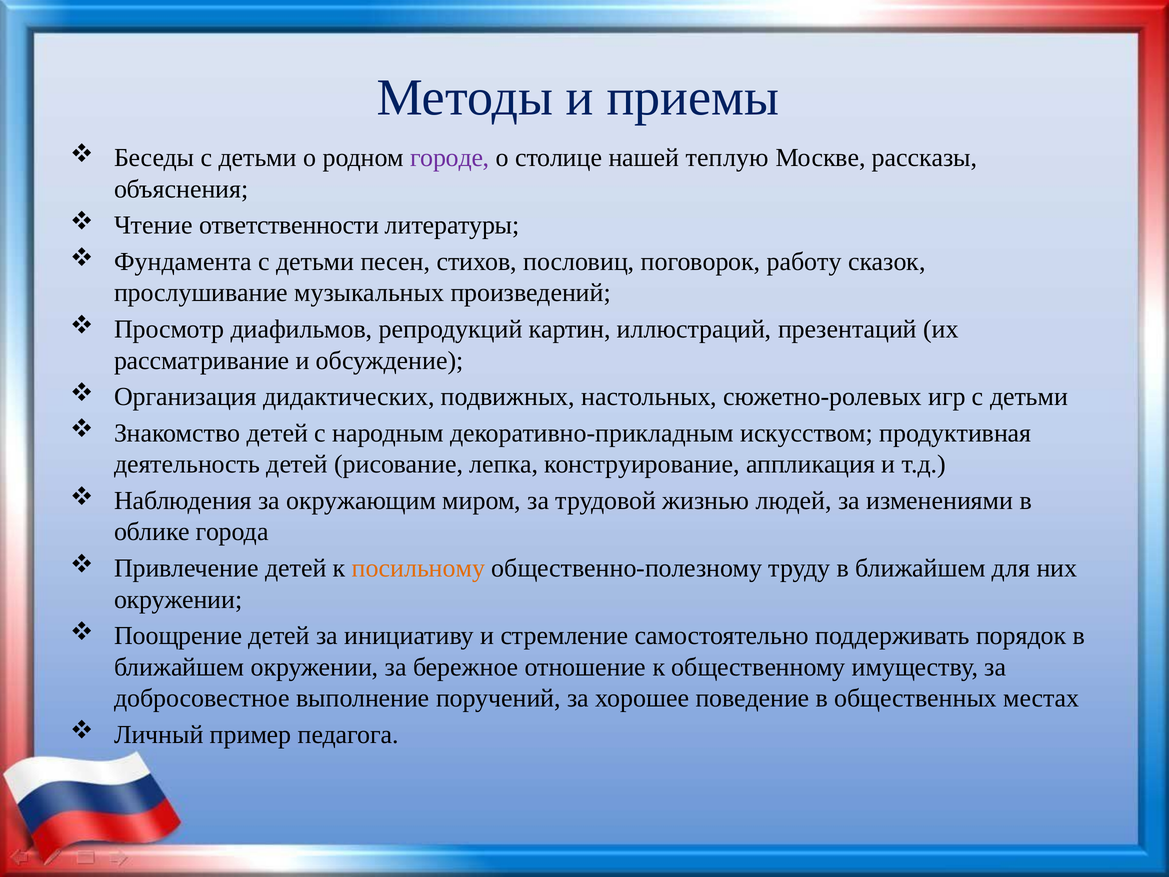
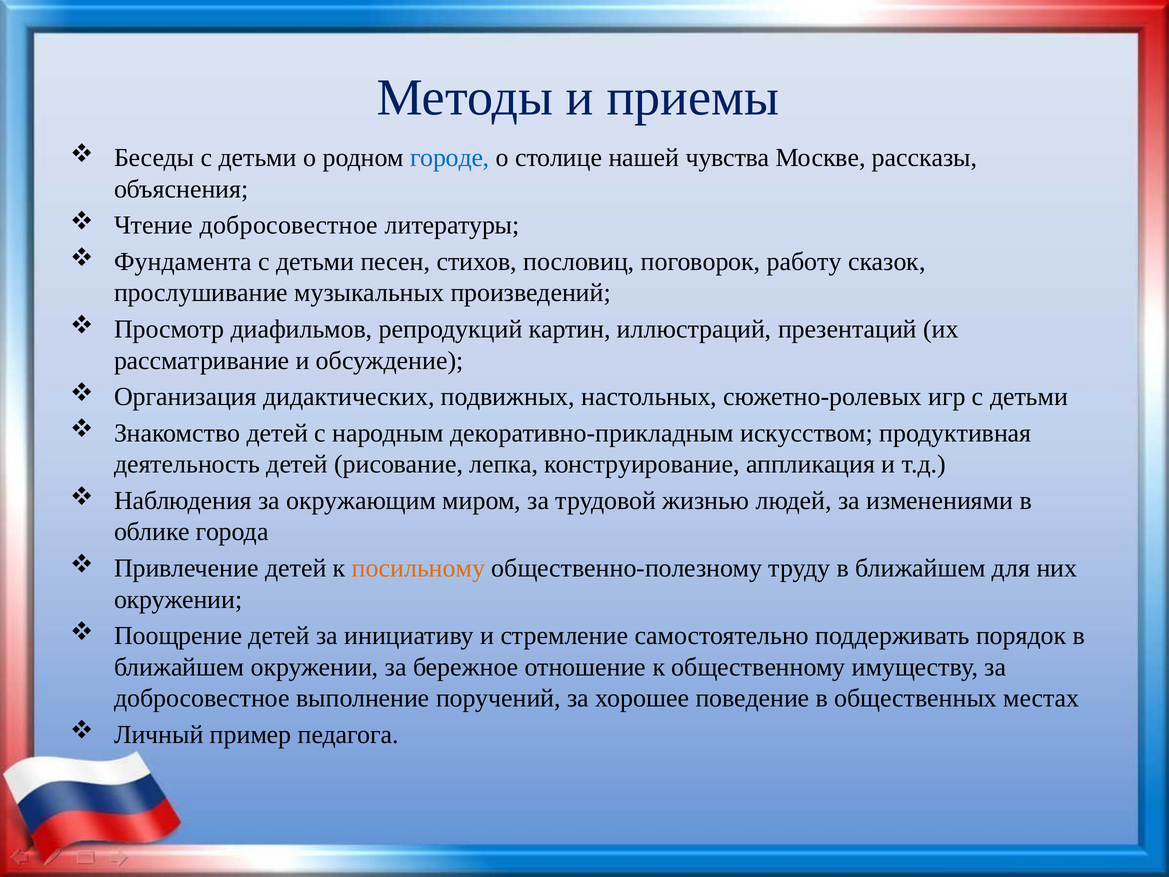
городе colour: purple -> blue
теплую: теплую -> чувства
Чтение ответственности: ответственности -> добросовестное
